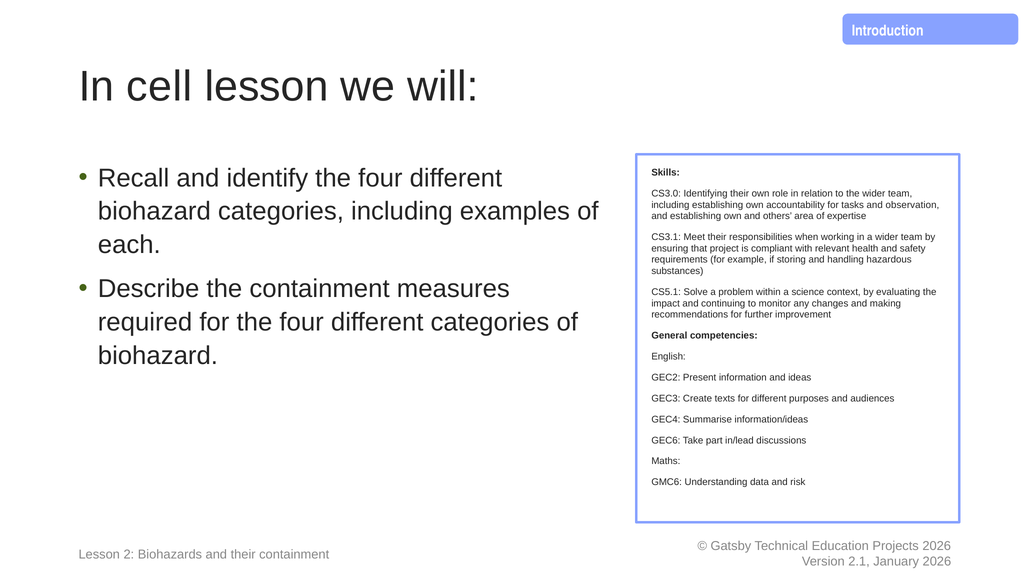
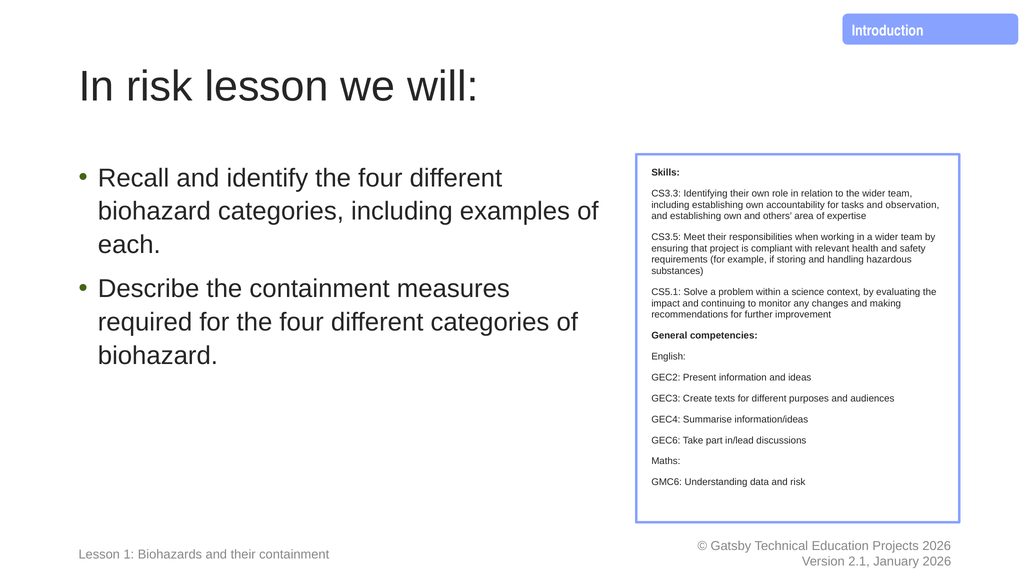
In cell: cell -> risk
CS3.0: CS3.0 -> CS3.3
CS3.1: CS3.1 -> CS3.5
2: 2 -> 1
